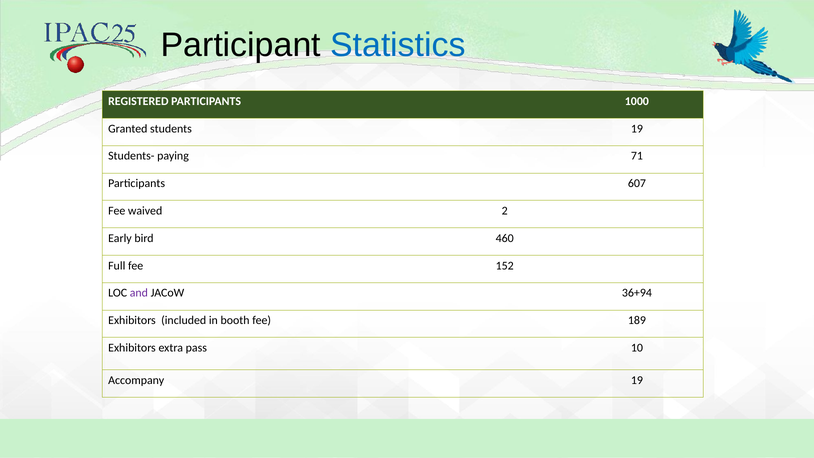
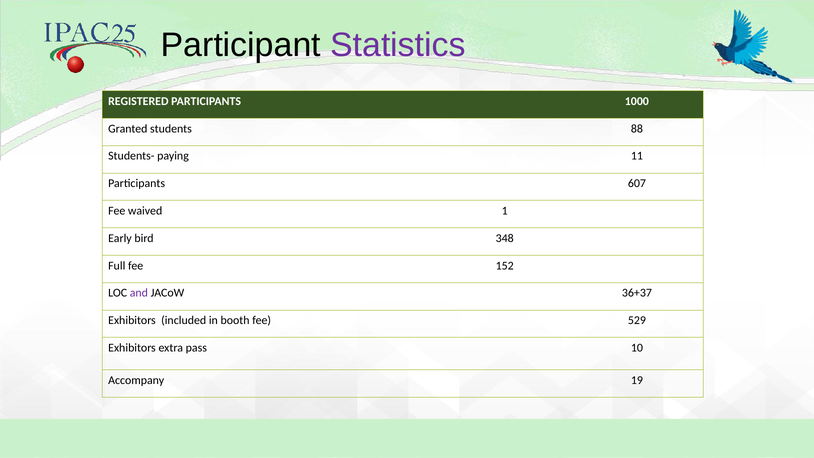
Statistics colour: blue -> purple
students 19: 19 -> 88
71: 71 -> 11
2: 2 -> 1
460: 460 -> 348
36+94: 36+94 -> 36+37
189: 189 -> 529
